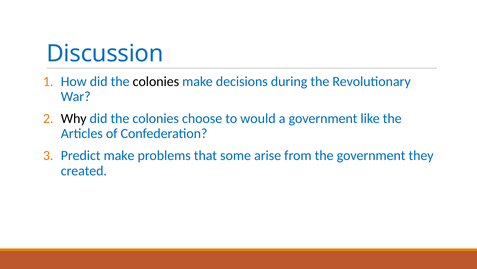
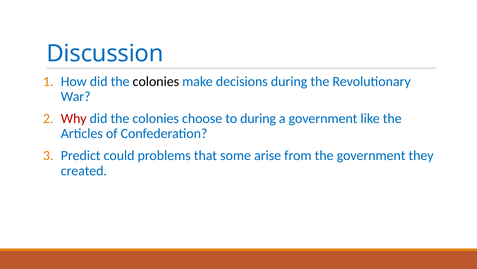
Why colour: black -> red
to would: would -> during
Predict make: make -> could
